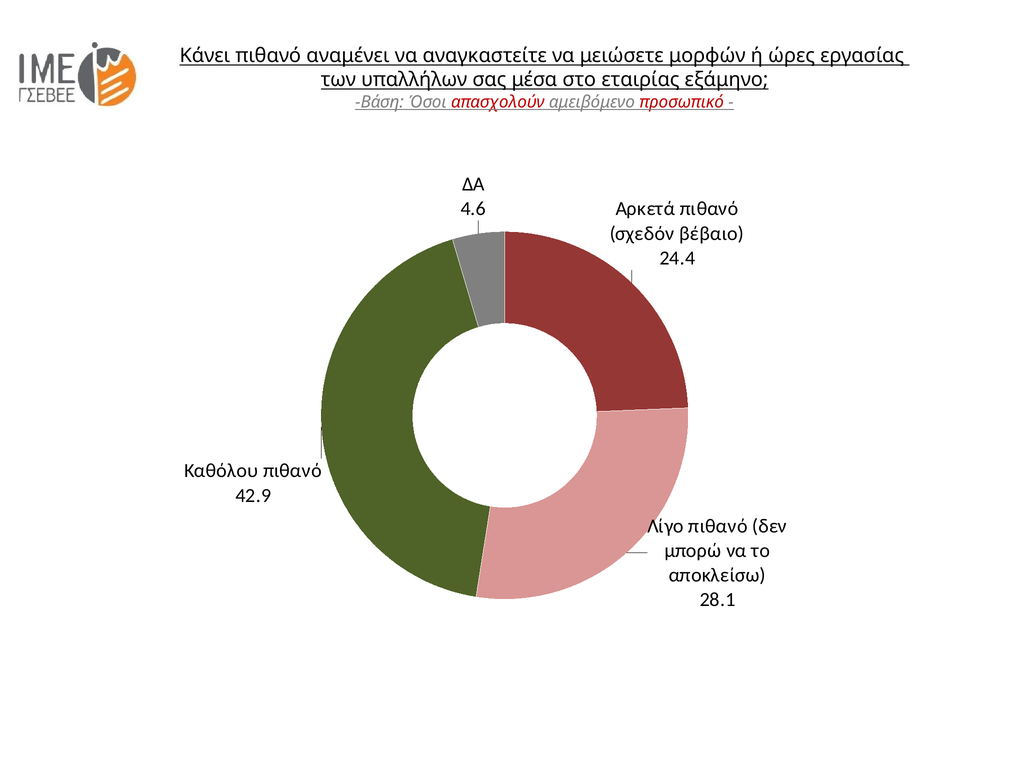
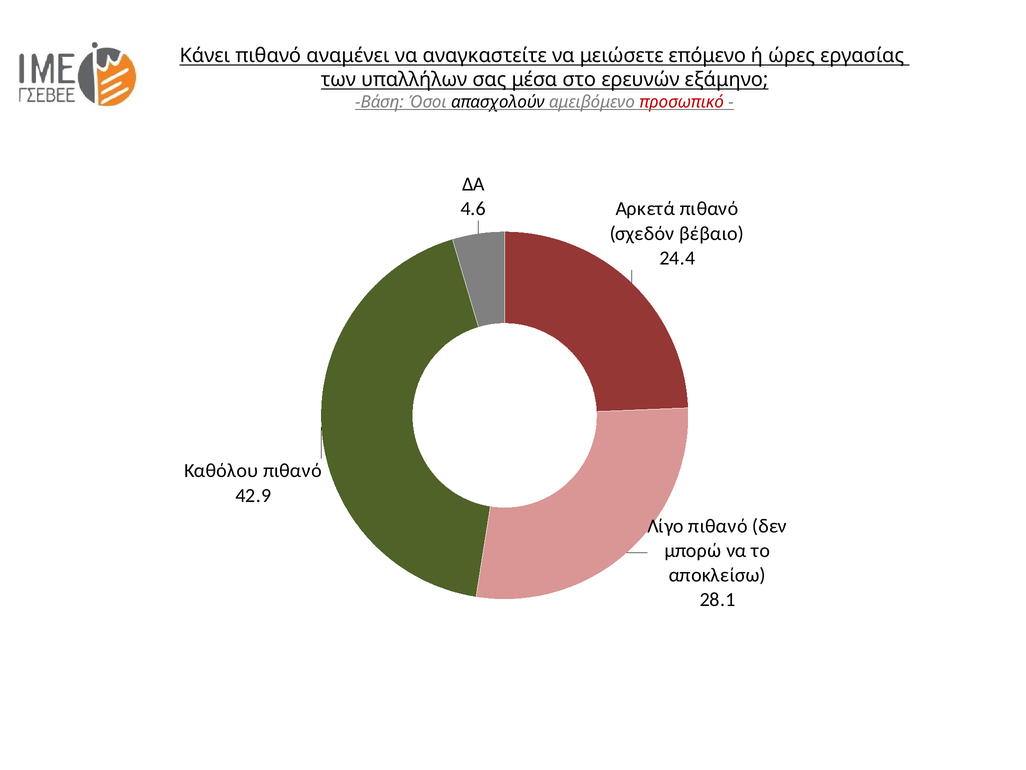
μορφών: μορφών -> επόμενο
εταιρίας: εταιρίας -> ερευνών
απασχολούν colour: red -> black
